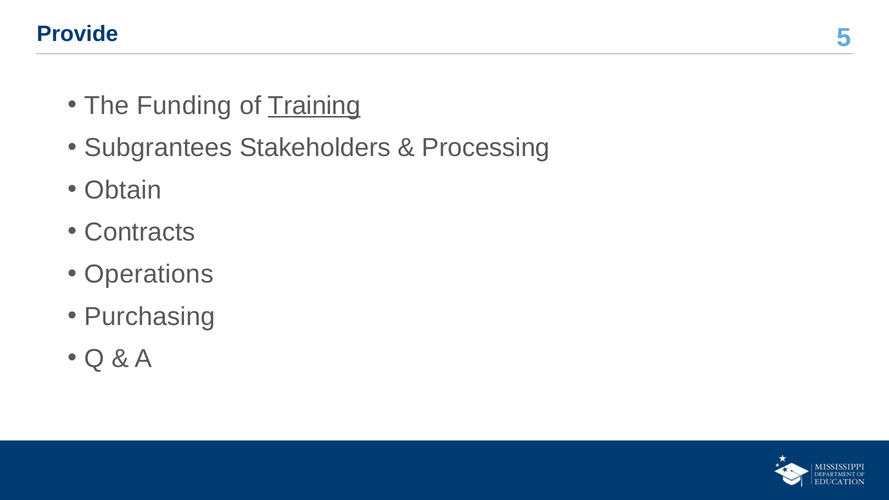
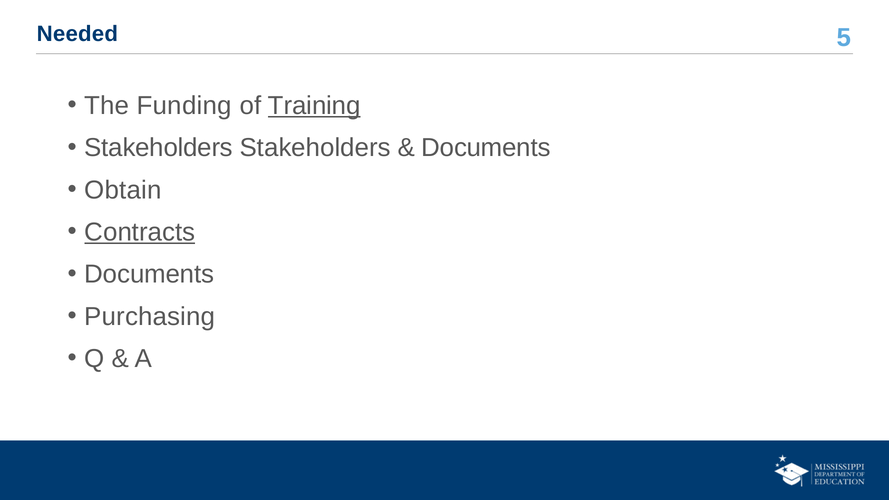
Provide: Provide -> Needed
Subgrantees at (158, 148): Subgrantees -> Stakeholders
Processing at (486, 148): Processing -> Documents
Contracts underline: none -> present
Operations at (149, 274): Operations -> Documents
